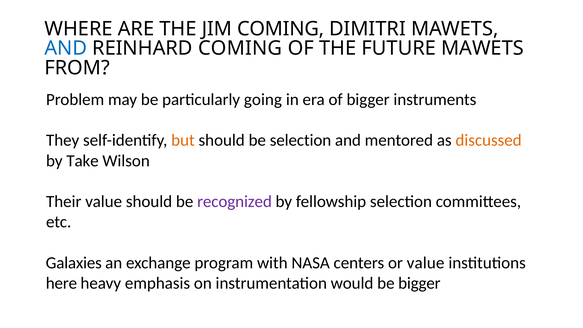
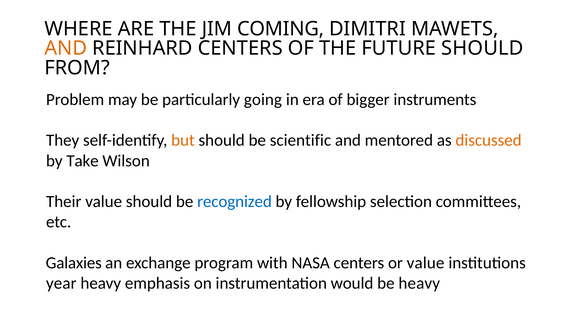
AND at (66, 48) colour: blue -> orange
REINHARD COMING: COMING -> CENTERS
FUTURE MAWETS: MAWETS -> SHOULD
be selection: selection -> scientific
recognized colour: purple -> blue
here: here -> year
be bigger: bigger -> heavy
